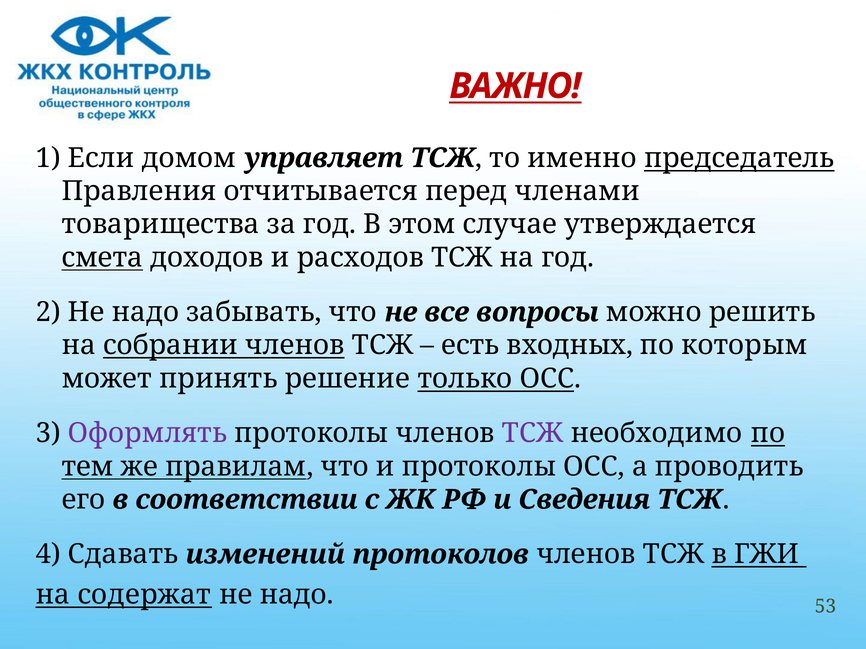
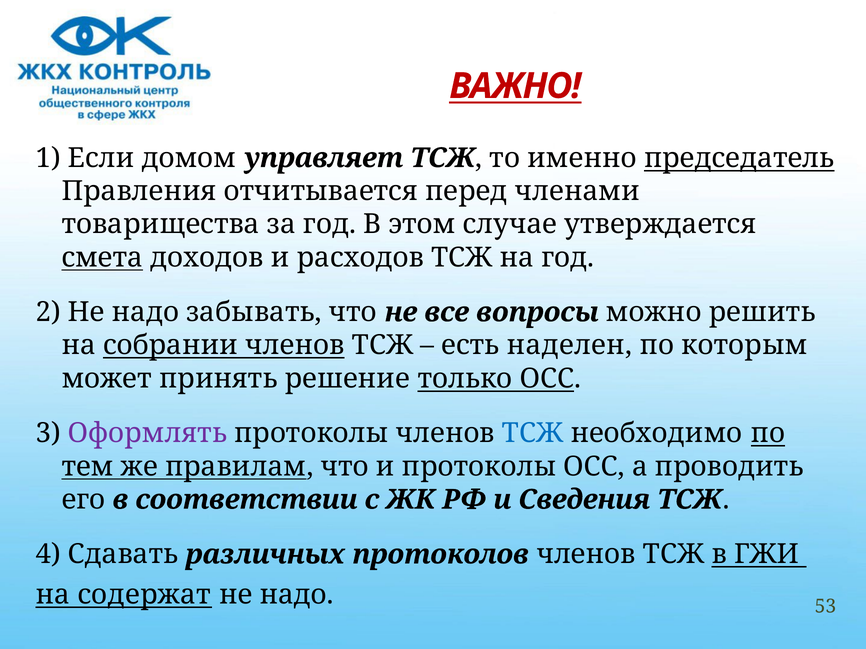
входных: входных -> наделен
ТСЖ at (533, 434) colour: purple -> blue
изменений: изменений -> различных
